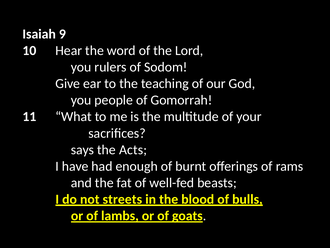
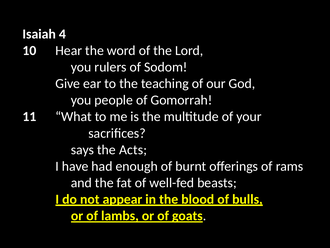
9: 9 -> 4
streets: streets -> appear
